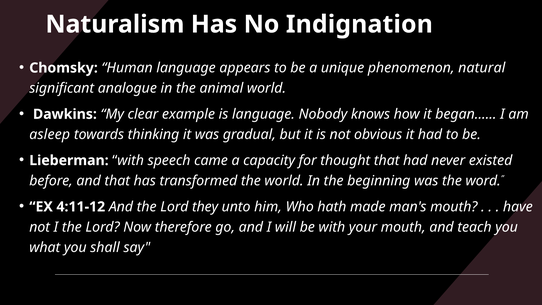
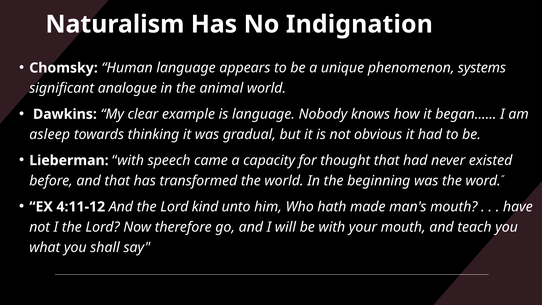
natural: natural -> systems
they: they -> kind
